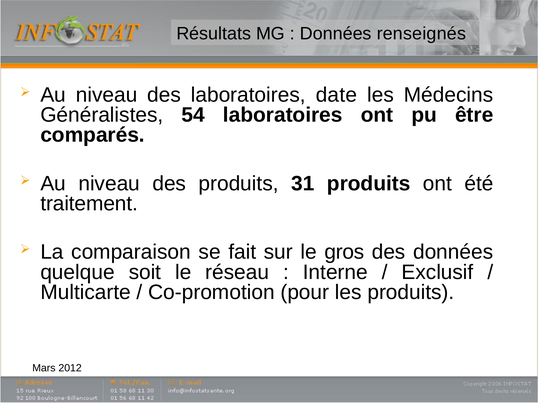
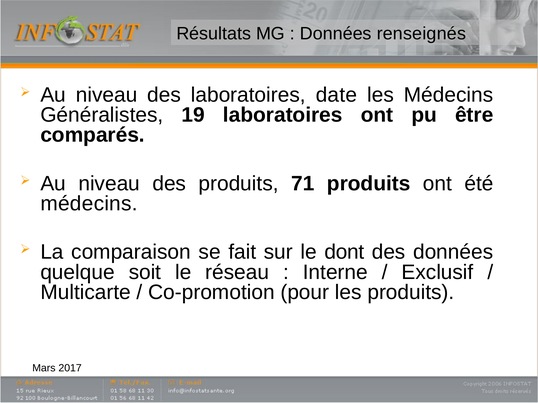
54: 54 -> 19
31: 31 -> 71
traitement at (89, 204): traitement -> médecins
gros: gros -> dont
2012: 2012 -> 2017
